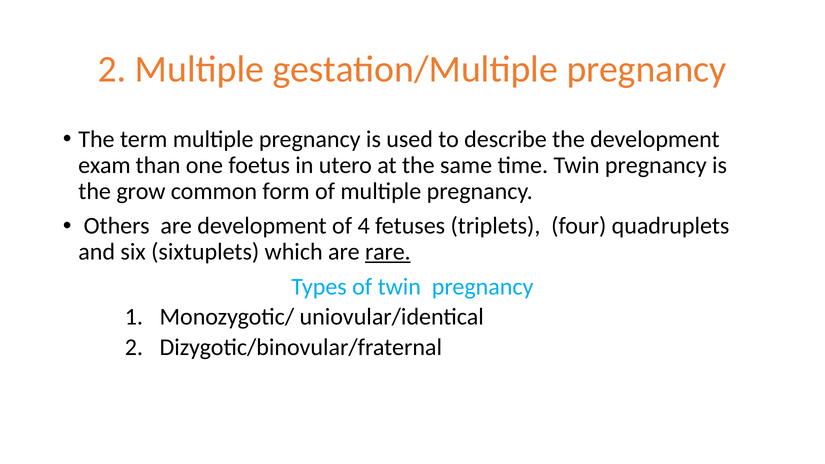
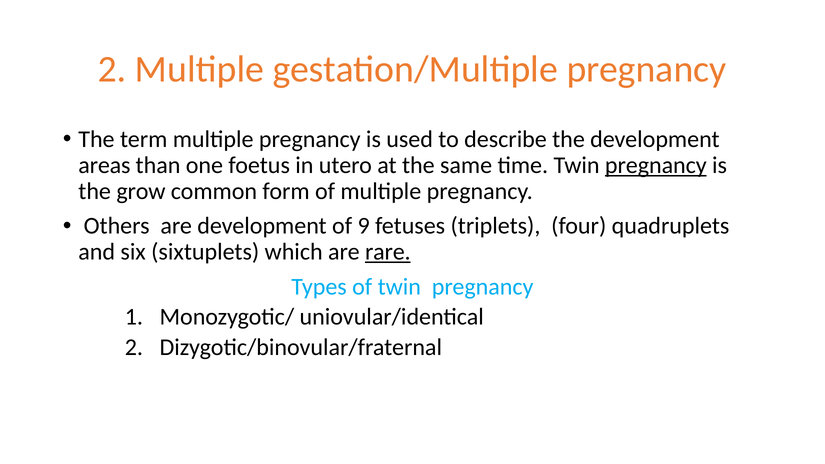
exam: exam -> areas
pregnancy at (656, 165) underline: none -> present
4: 4 -> 9
